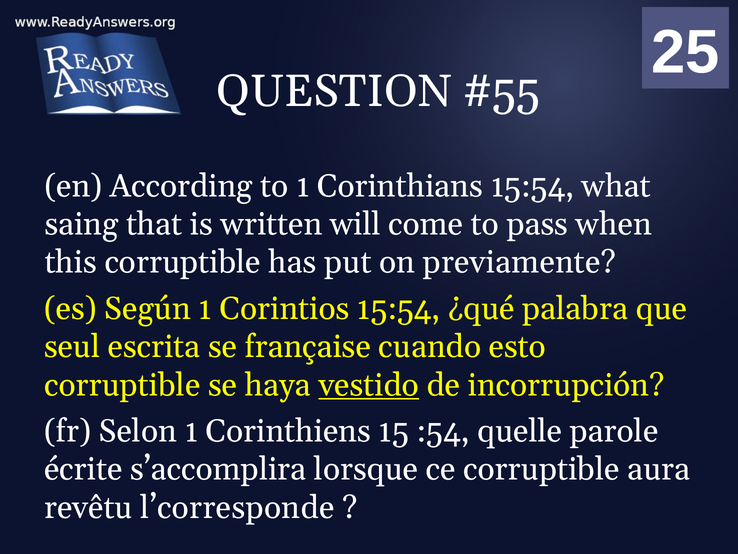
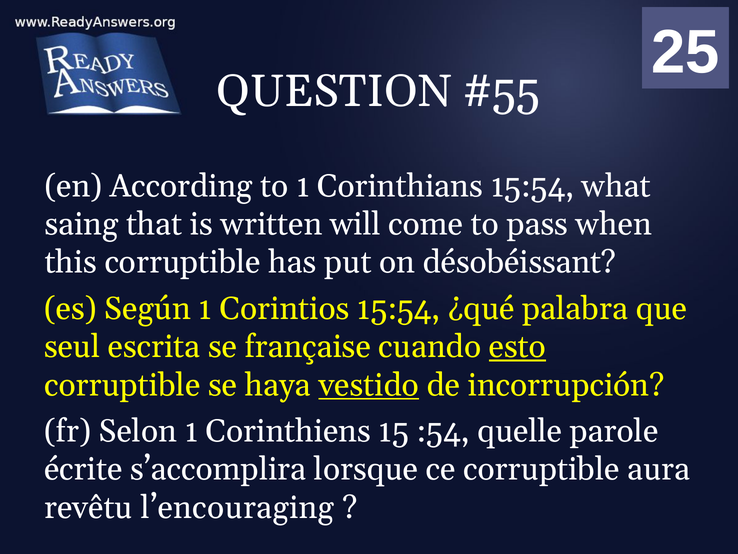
previamente: previamente -> désobéissant
esto underline: none -> present
l’corresponde: l’corresponde -> l’encouraging
